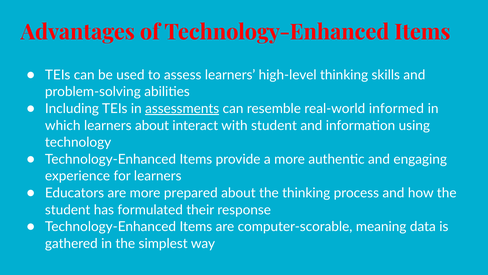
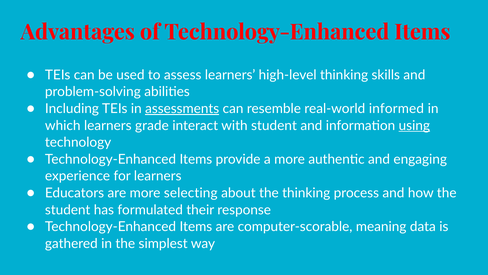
learners about: about -> grade
using underline: none -> present
prepared: prepared -> selecting
